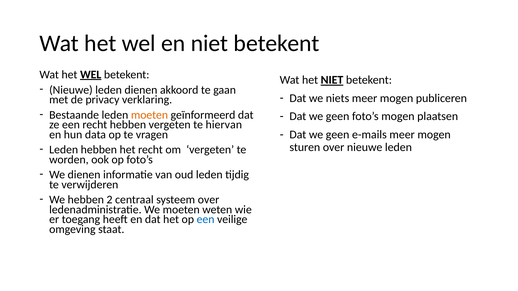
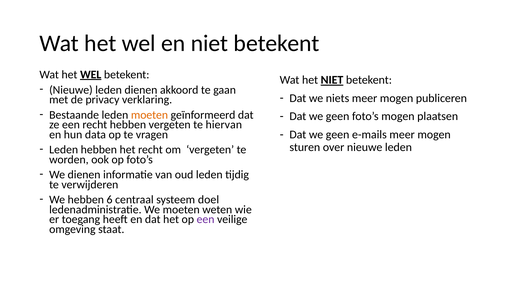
2: 2 -> 6
systeem over: over -> doel
een at (206, 220) colour: blue -> purple
